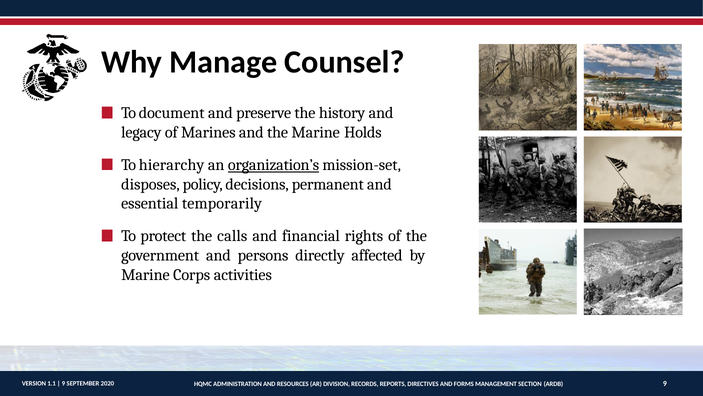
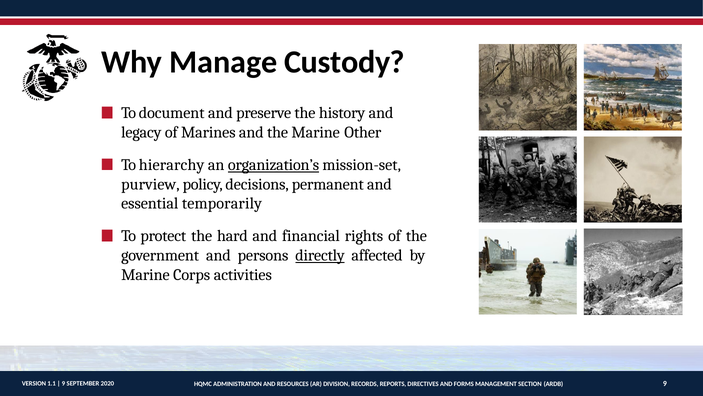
Counsel: Counsel -> Custody
Holds: Holds -> Other
disposes: disposes -> purview
calls: calls -> hard
directly underline: none -> present
